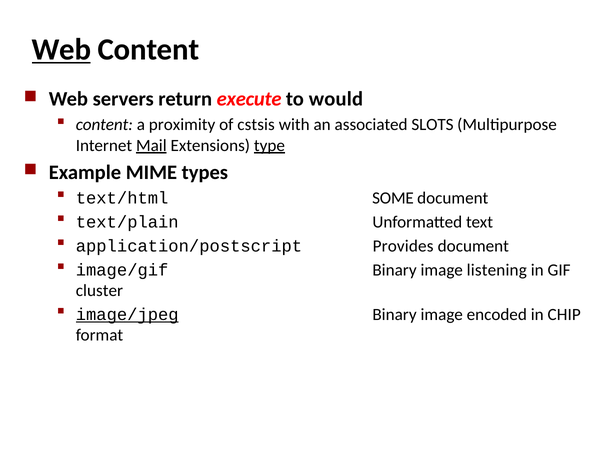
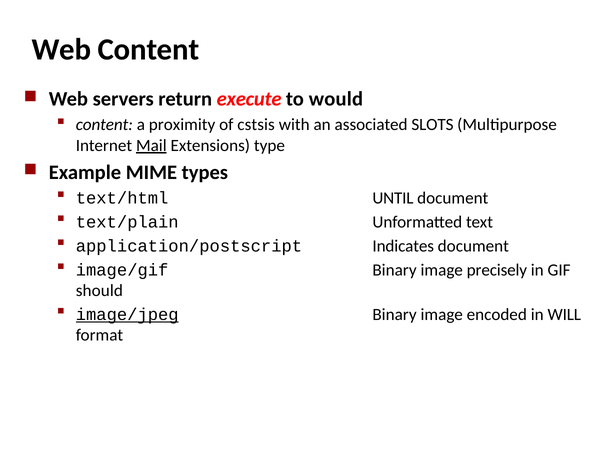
Web at (61, 50) underline: present -> none
type underline: present -> none
SOME: SOME -> UNTIL
Provides: Provides -> Indicates
listening: listening -> precisely
cluster: cluster -> should
CHIP: CHIP -> WILL
